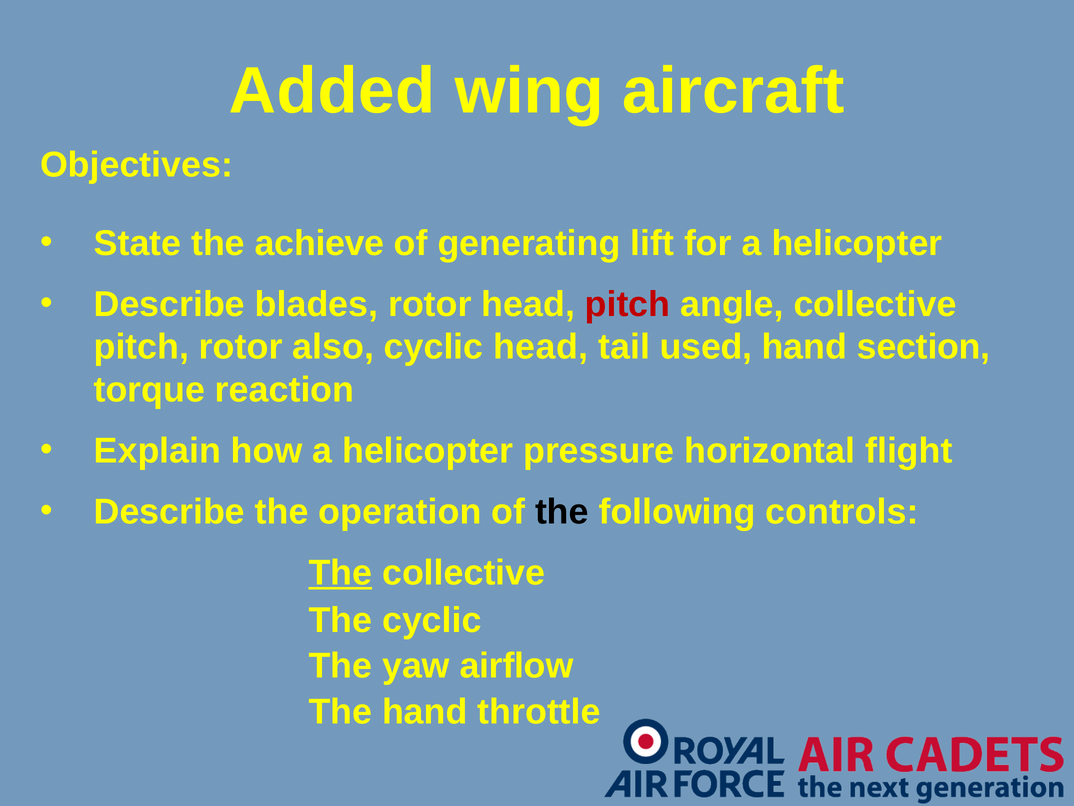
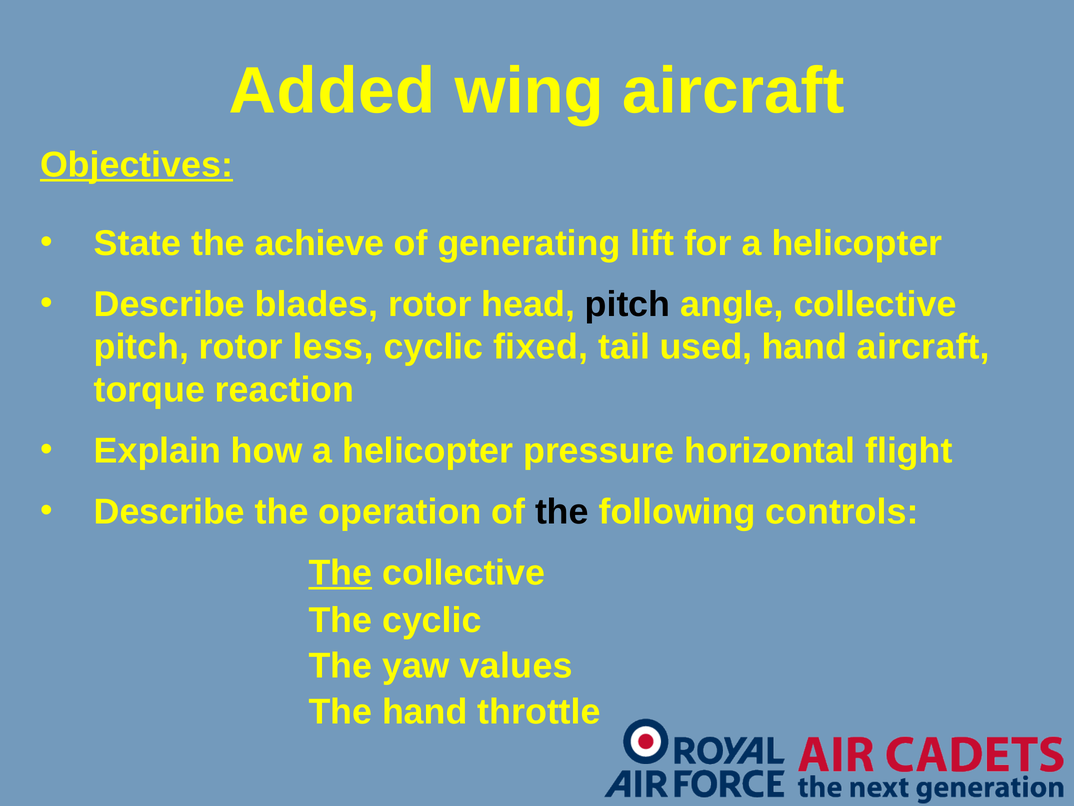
Objectives underline: none -> present
pitch at (628, 304) colour: red -> black
also: also -> less
cyclic head: head -> fixed
hand section: section -> aircraft
airflow: airflow -> values
